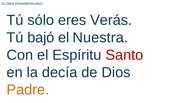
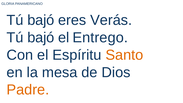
sólo at (41, 20): sólo -> bajó
Nuestra: Nuestra -> Entrego
Santo colour: red -> orange
decía: decía -> mesa
